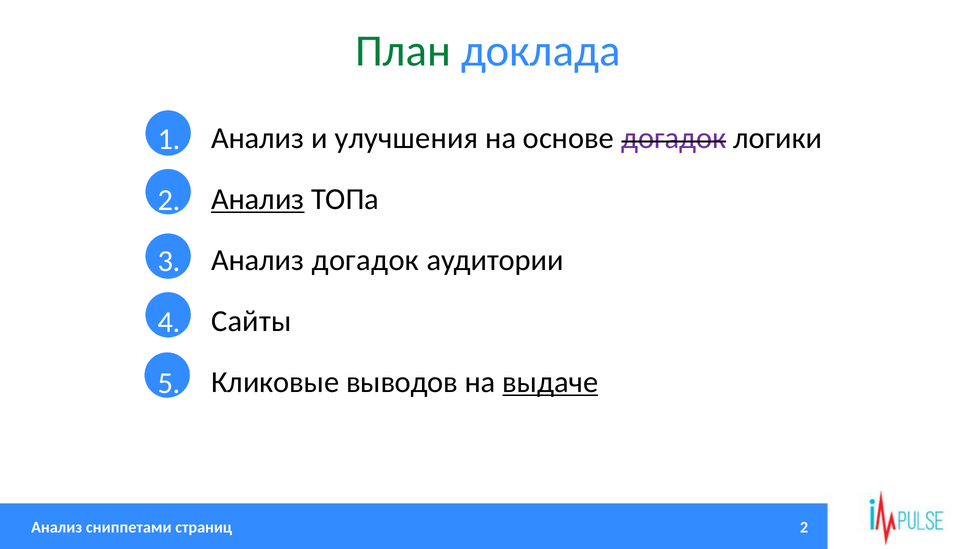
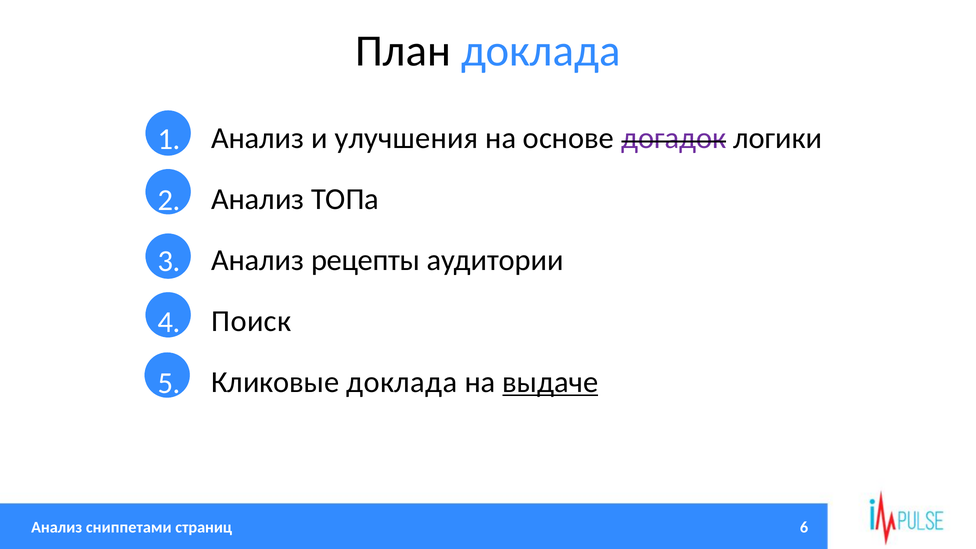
План colour: green -> black
Анализ at (258, 199) underline: present -> none
Анализ догадок: догадок -> рецепты
Сайты: Сайты -> Поиск
Кликовые выводов: выводов -> доклада
страниц 2: 2 -> 6
